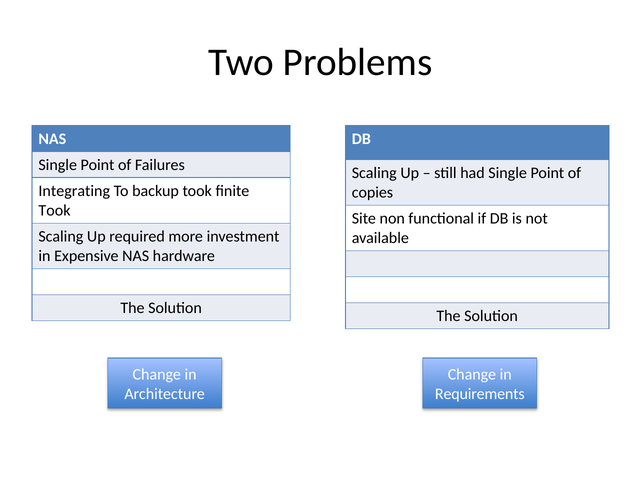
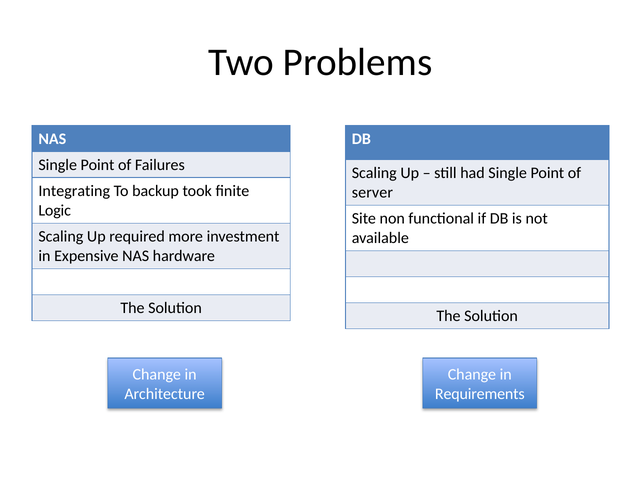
copies: copies -> server
Took at (55, 210): Took -> Logic
